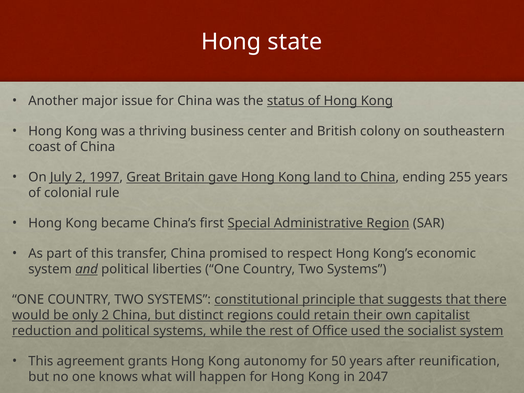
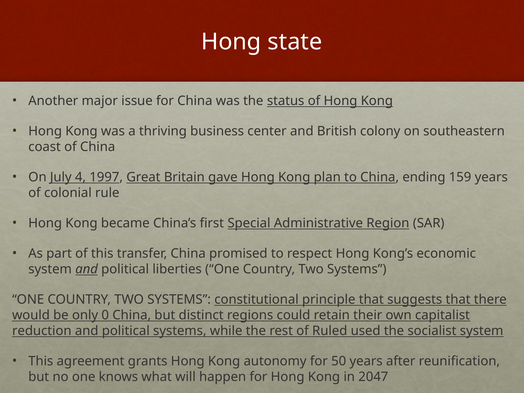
July 2: 2 -> 4
land: land -> plan
255: 255 -> 159
only 2: 2 -> 0
Office: Office -> Ruled
